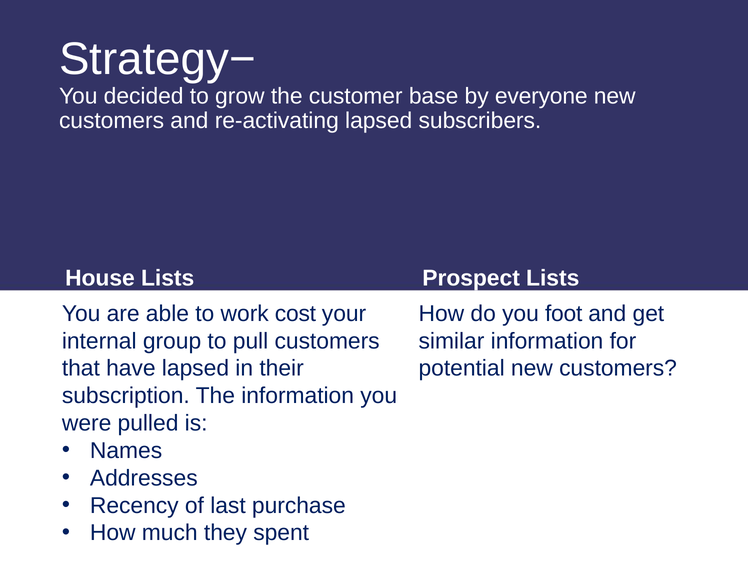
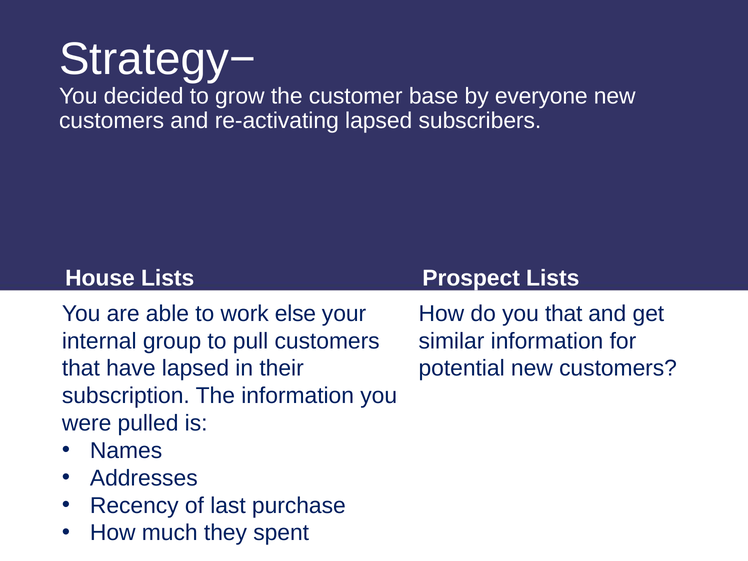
cost: cost -> else
you foot: foot -> that
